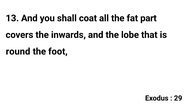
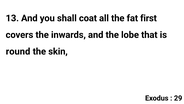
part: part -> first
foot: foot -> skin
